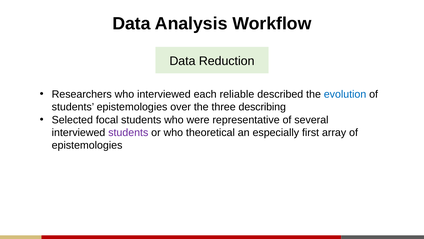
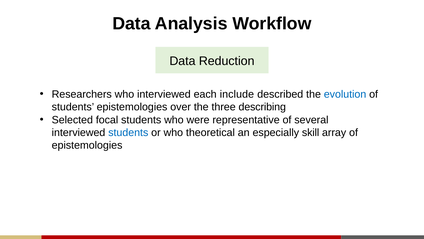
reliable: reliable -> include
students at (128, 132) colour: purple -> blue
first: first -> skill
